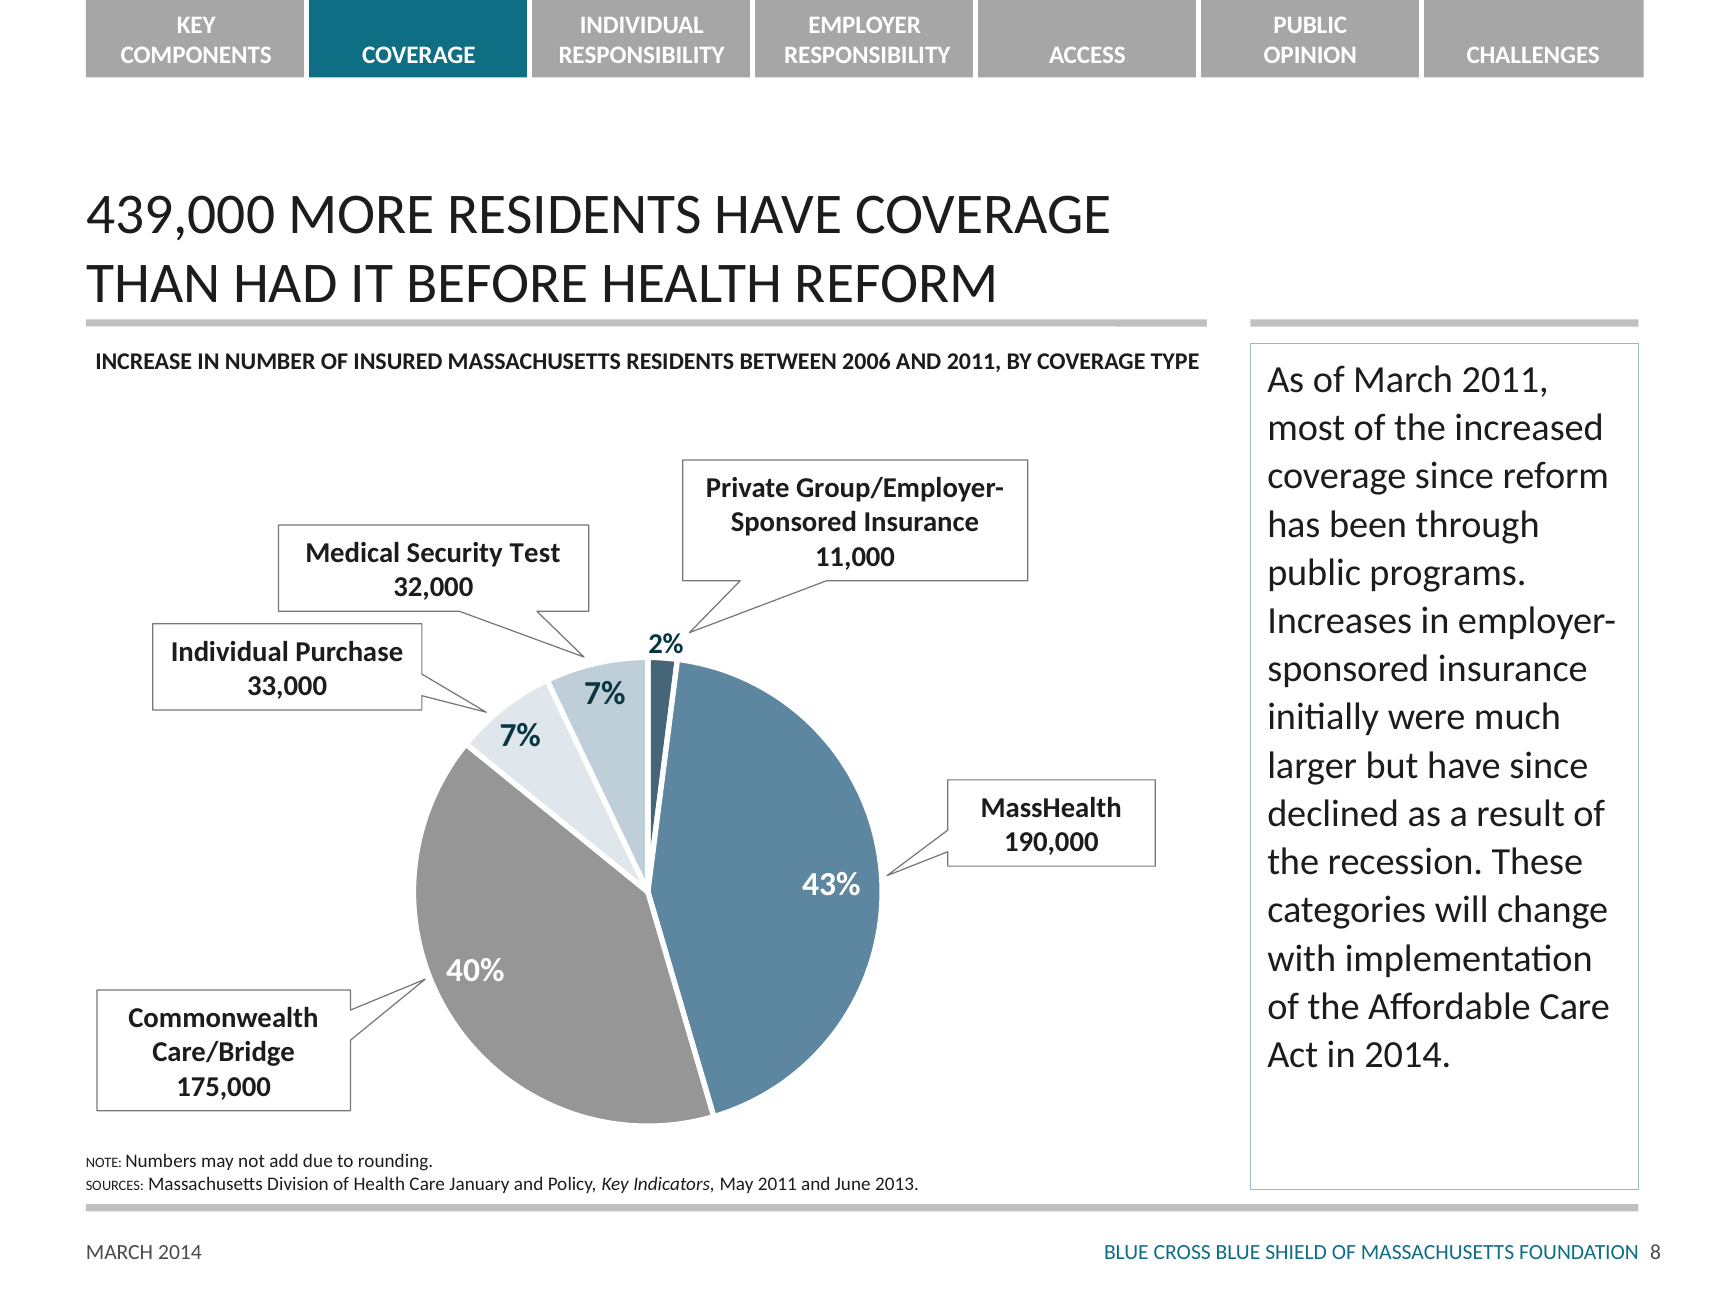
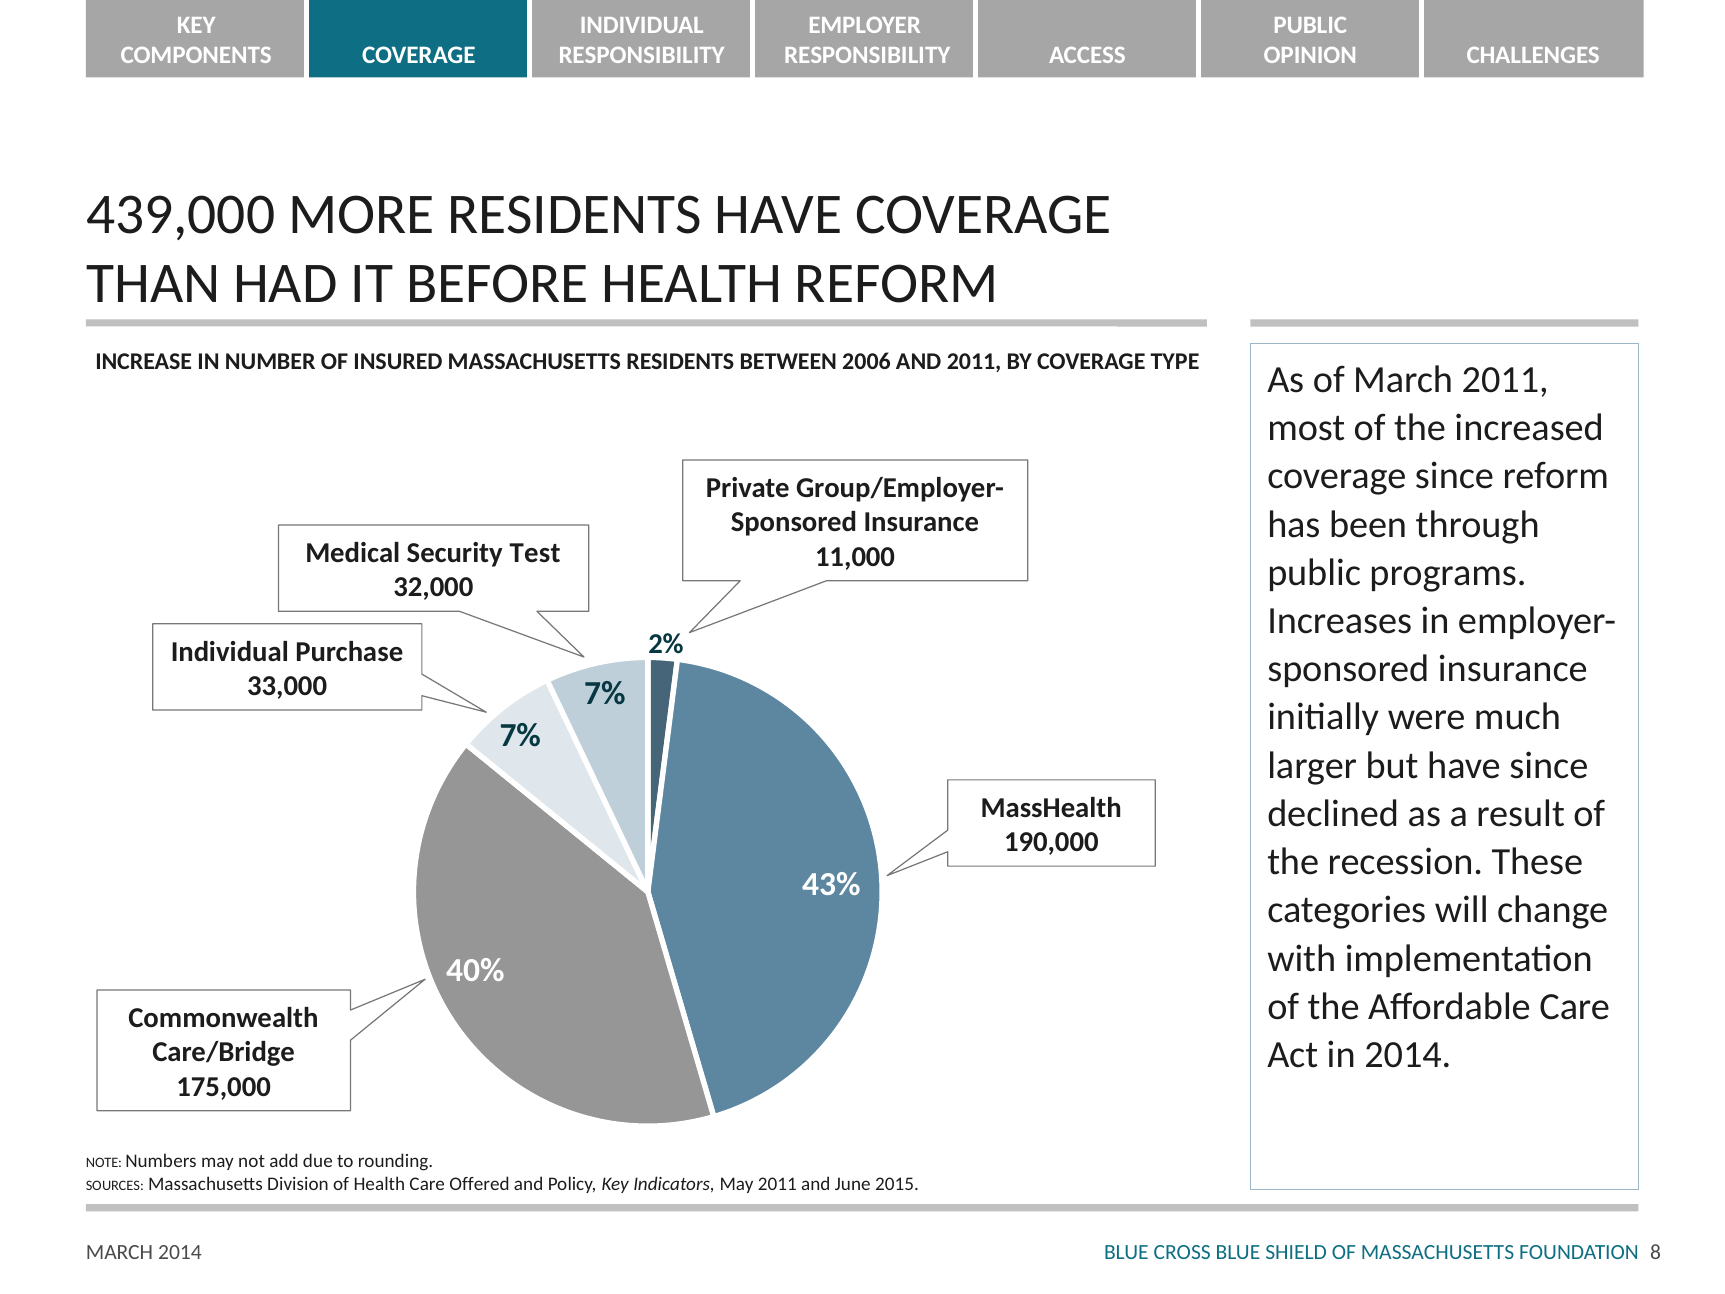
January: January -> Offered
2013: 2013 -> 2015
